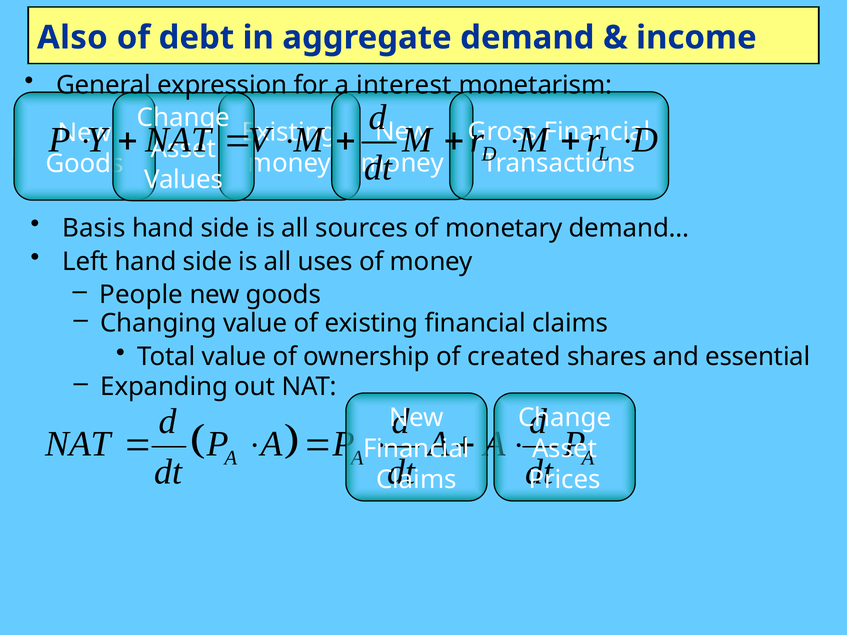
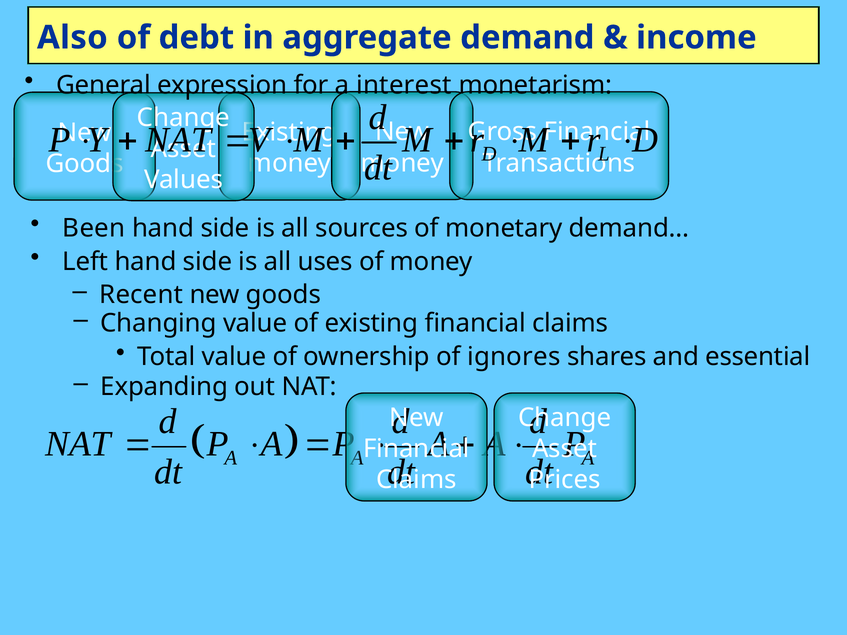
Basis: Basis -> Been
People: People -> Recent
created: created -> ignores
